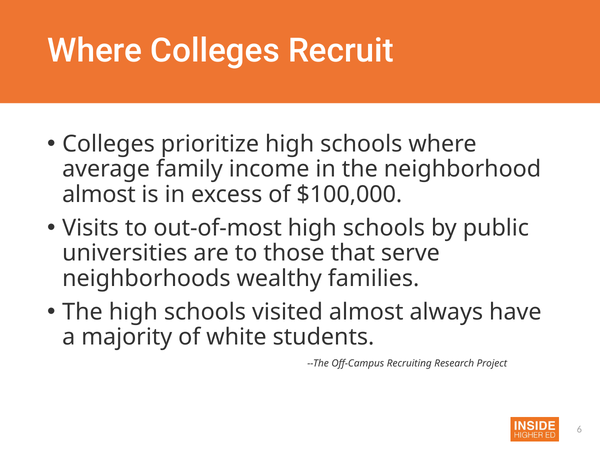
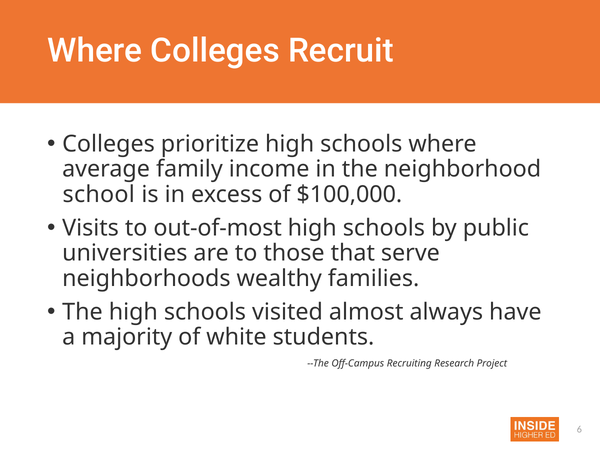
almost at (99, 194): almost -> school
